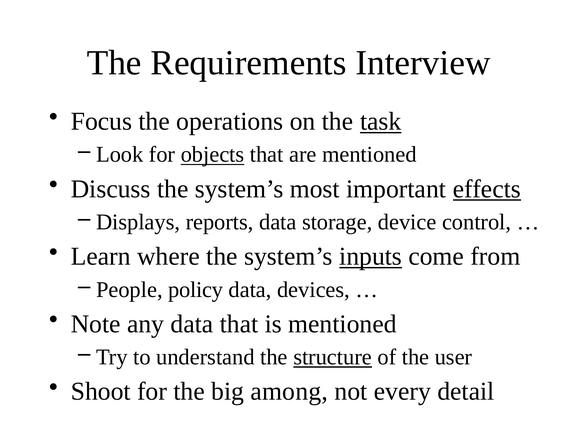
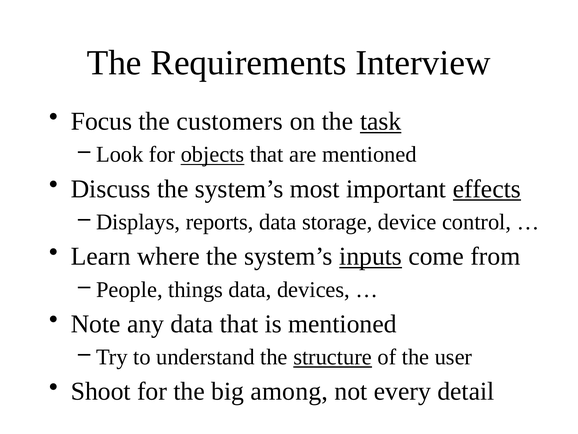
operations: operations -> customers
policy: policy -> things
